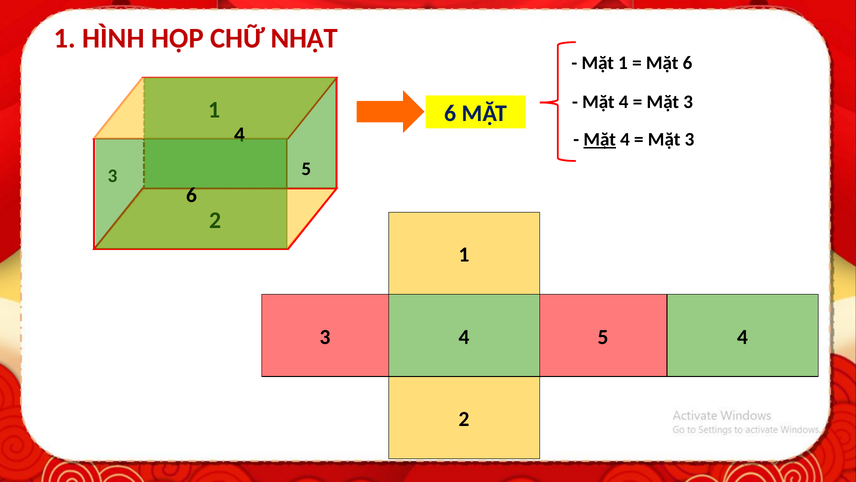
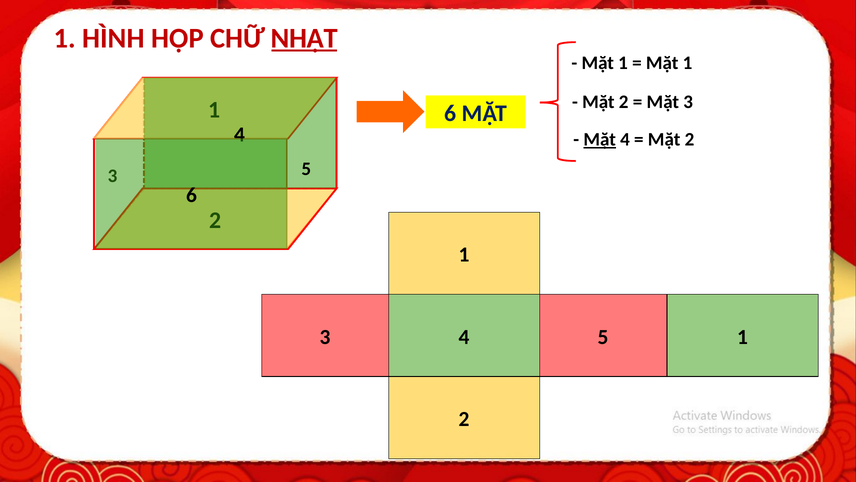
NHẬT underline: none -> present
6 at (688, 63): 6 -> 1
4 at (624, 102): 4 -> 2
3 at (689, 139): 3 -> 2
4 at (743, 337): 4 -> 1
